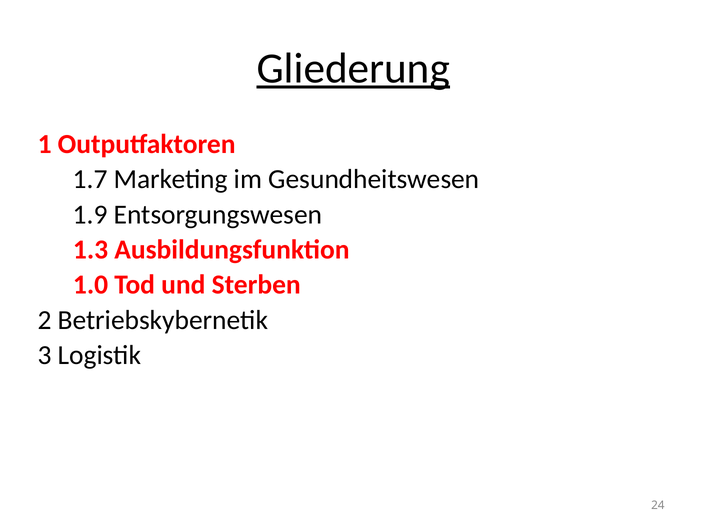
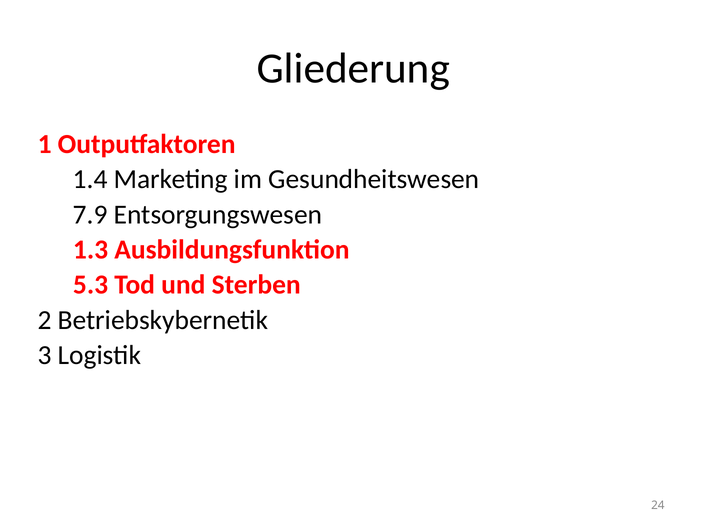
Gliederung underline: present -> none
1.7: 1.7 -> 1.4
1.9: 1.9 -> 7.9
1.0: 1.0 -> 5.3
